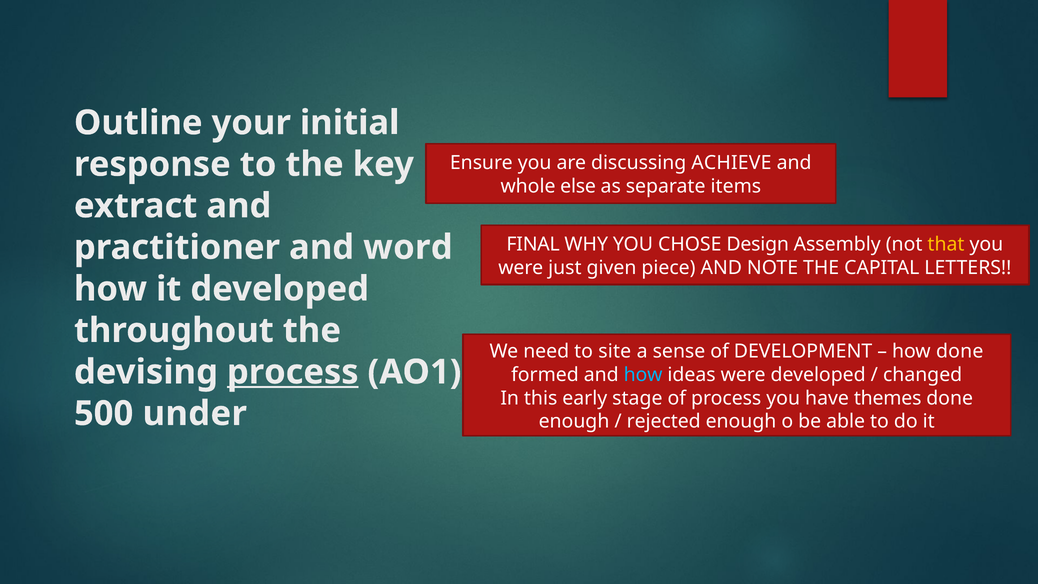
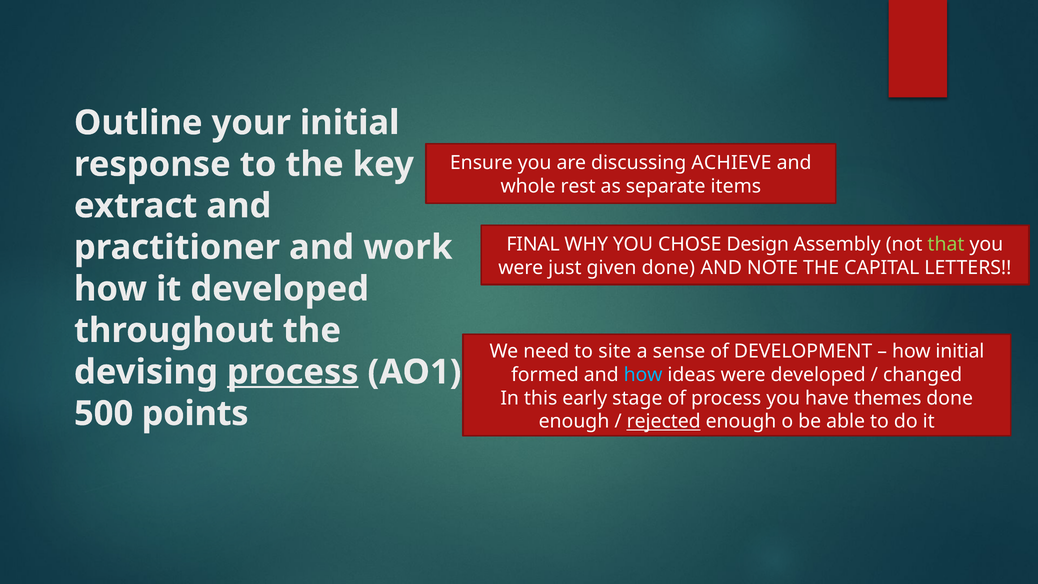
else: else -> rest
that colour: yellow -> light green
word: word -> work
given piece: piece -> done
how done: done -> initial
under: under -> points
rejected underline: none -> present
